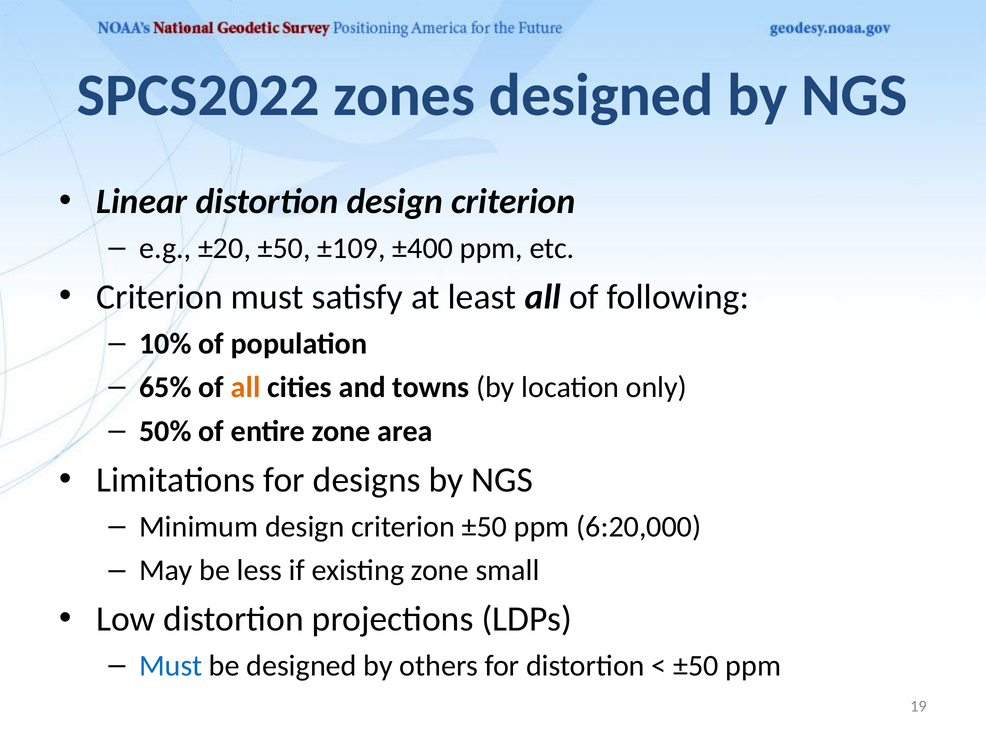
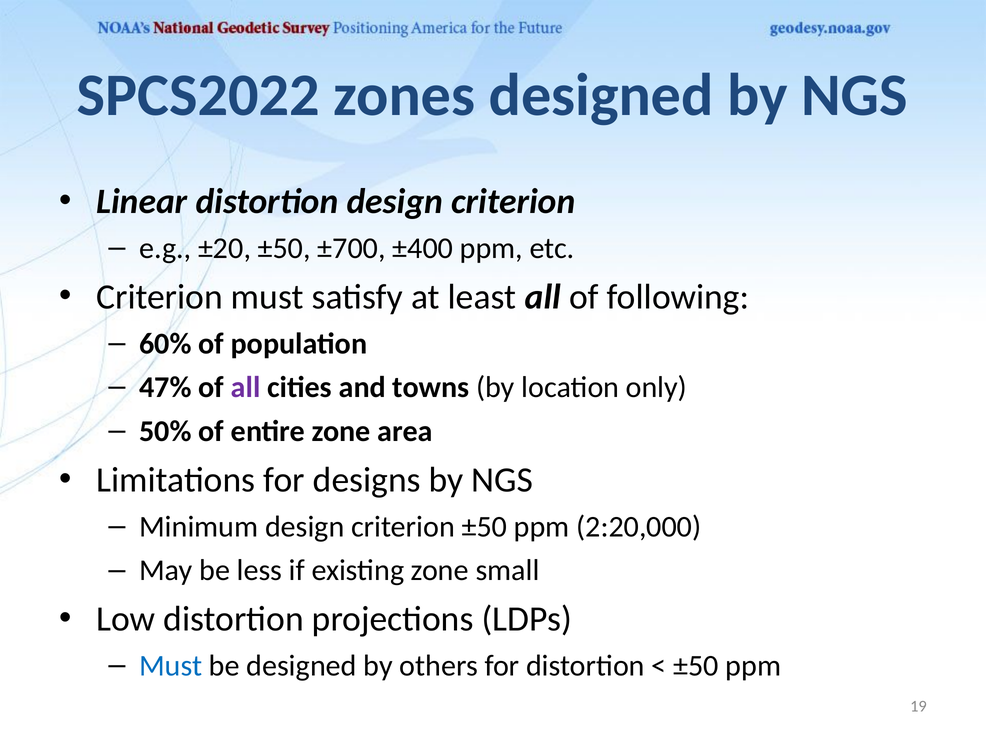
±109: ±109 -> ±700
10%: 10% -> 60%
65%: 65% -> 47%
all at (246, 387) colour: orange -> purple
6:20,000: 6:20,000 -> 2:20,000
